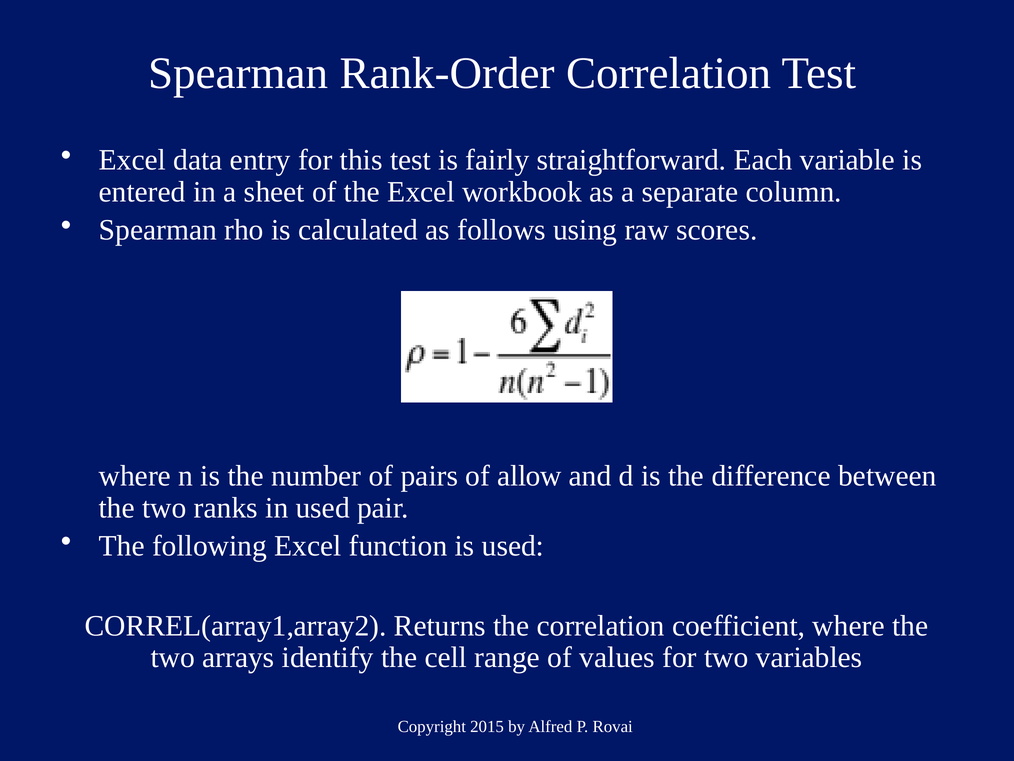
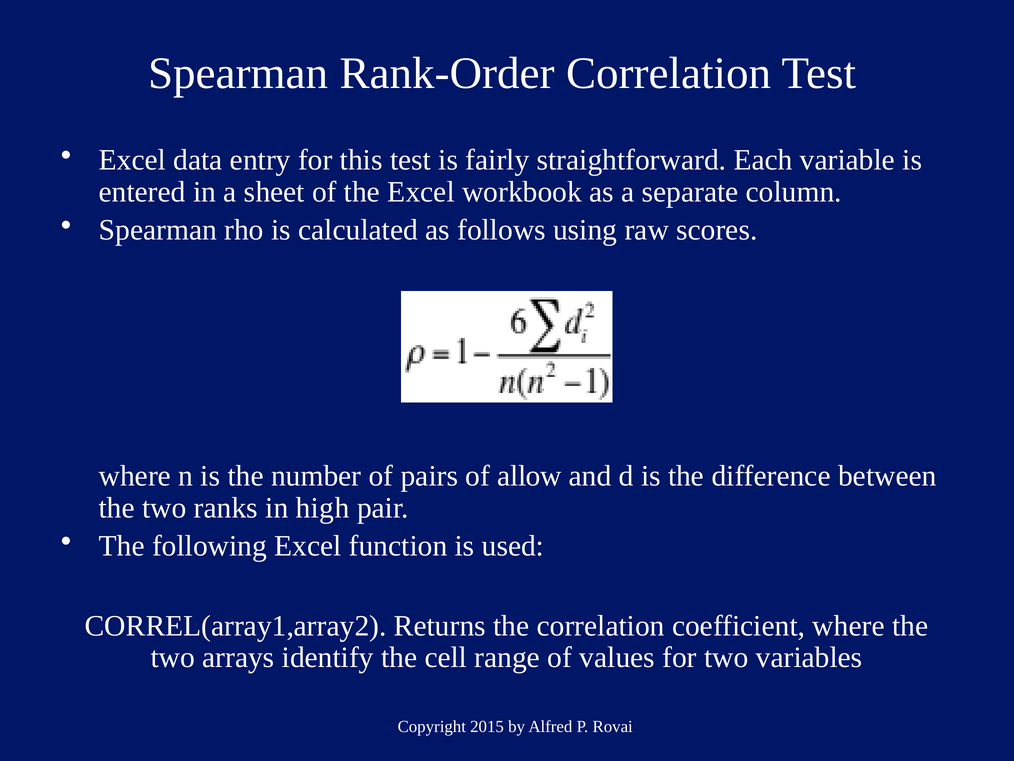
in used: used -> high
